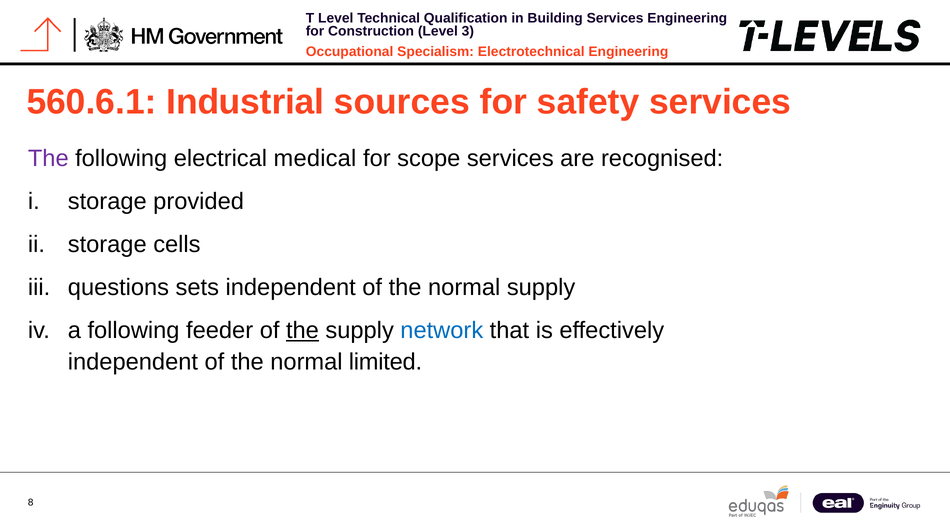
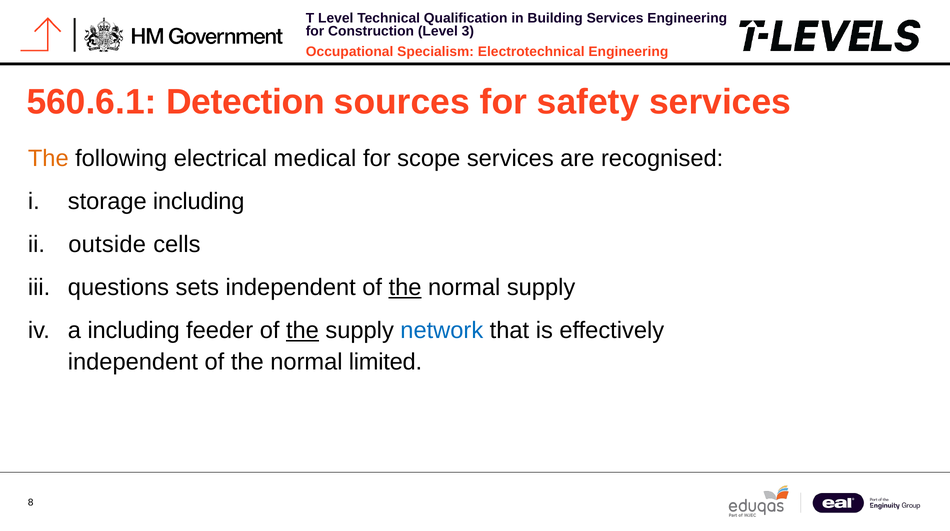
Industrial: Industrial -> Detection
The at (48, 158) colour: purple -> orange
storage provided: provided -> including
storage at (107, 244): storage -> outside
the at (405, 287) underline: none -> present
a following: following -> including
